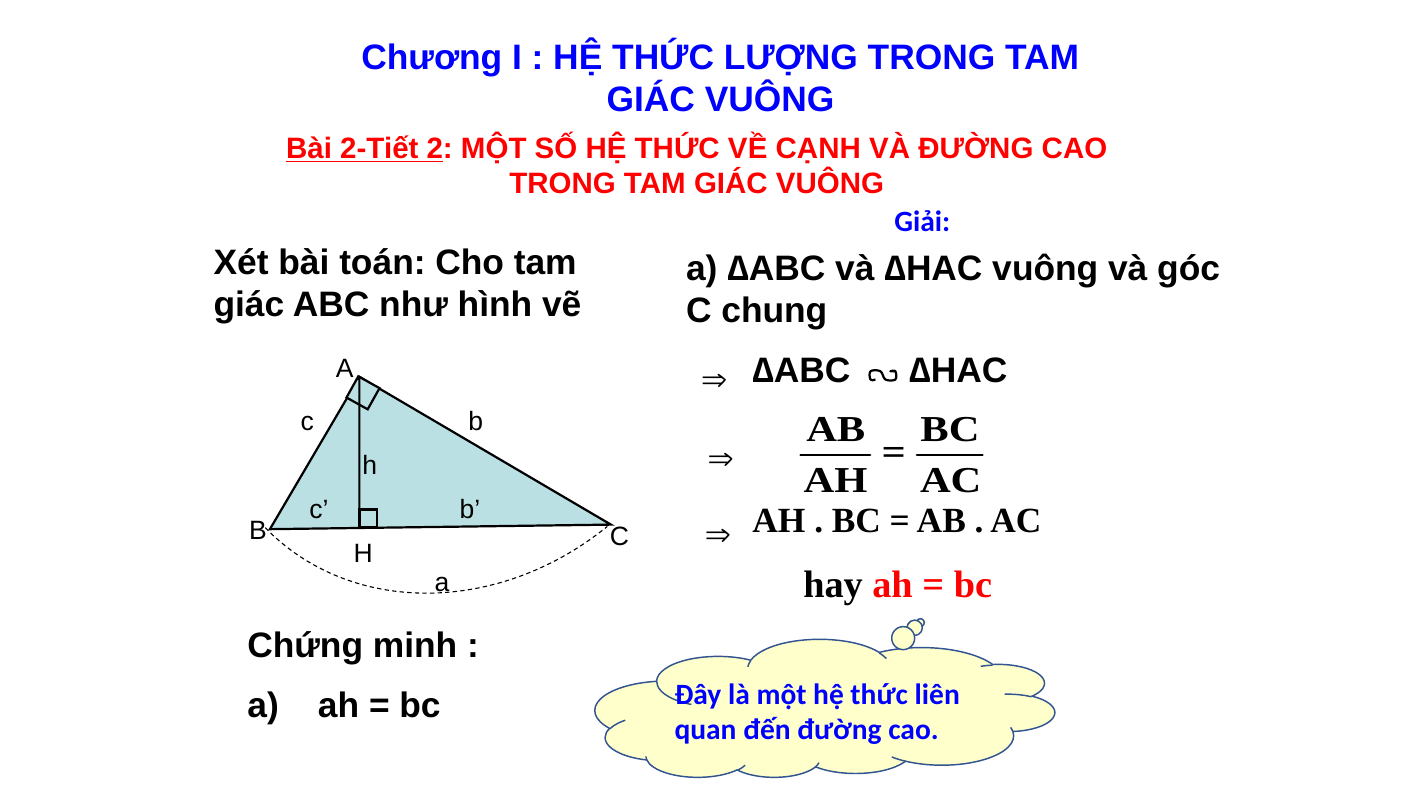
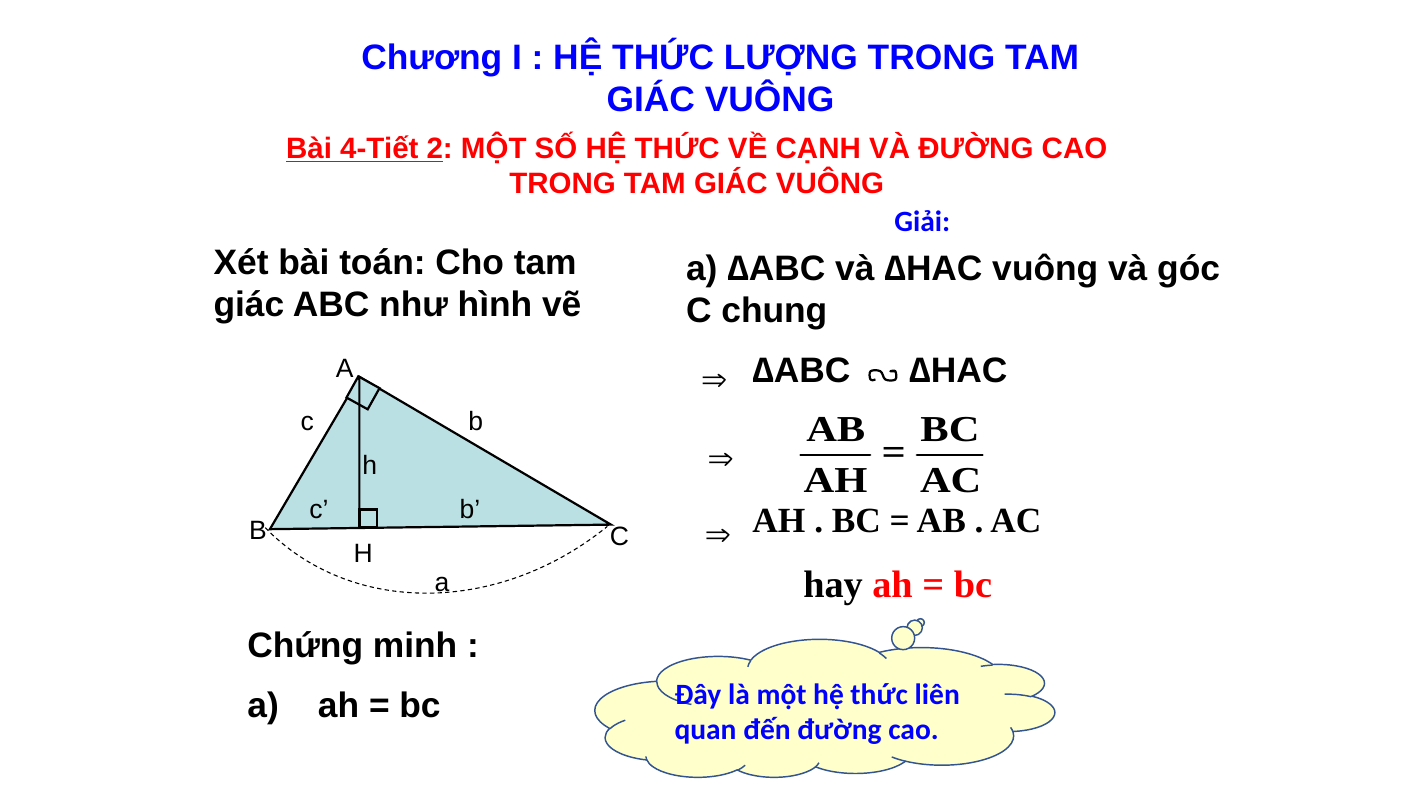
2-Tiết: 2-Tiết -> 4-Tiết
